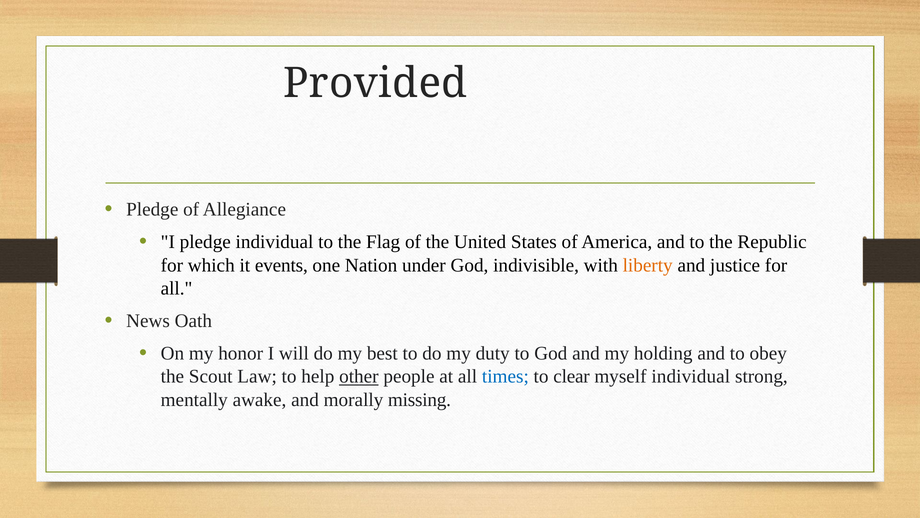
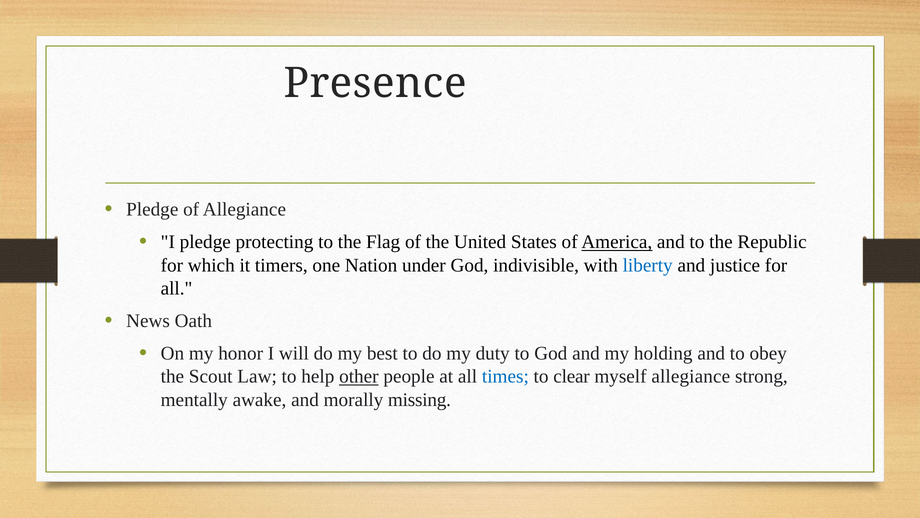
Provided: Provided -> Presence
pledge individual: individual -> protecting
America underline: none -> present
events: events -> timers
liberty colour: orange -> blue
myself individual: individual -> allegiance
